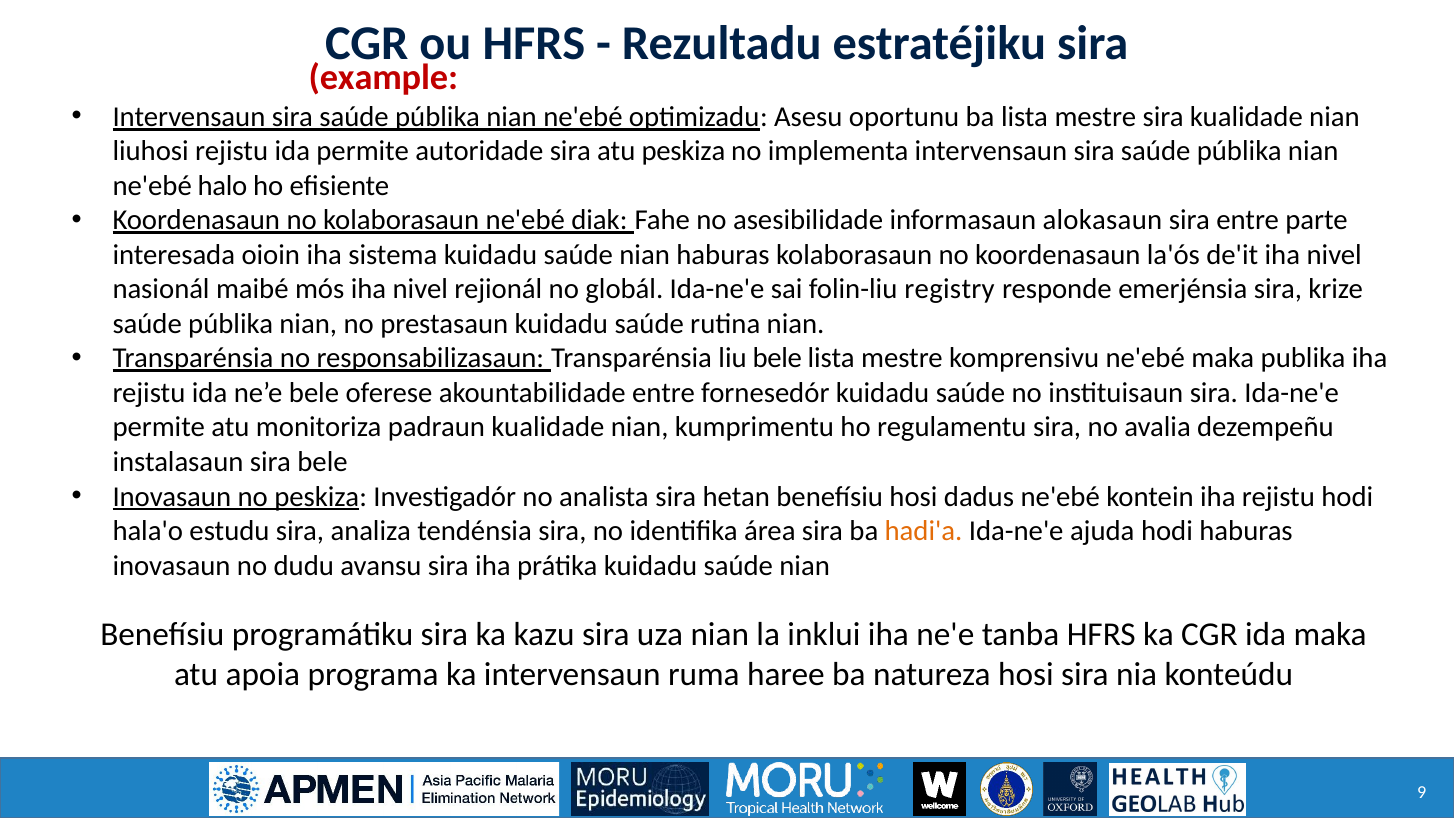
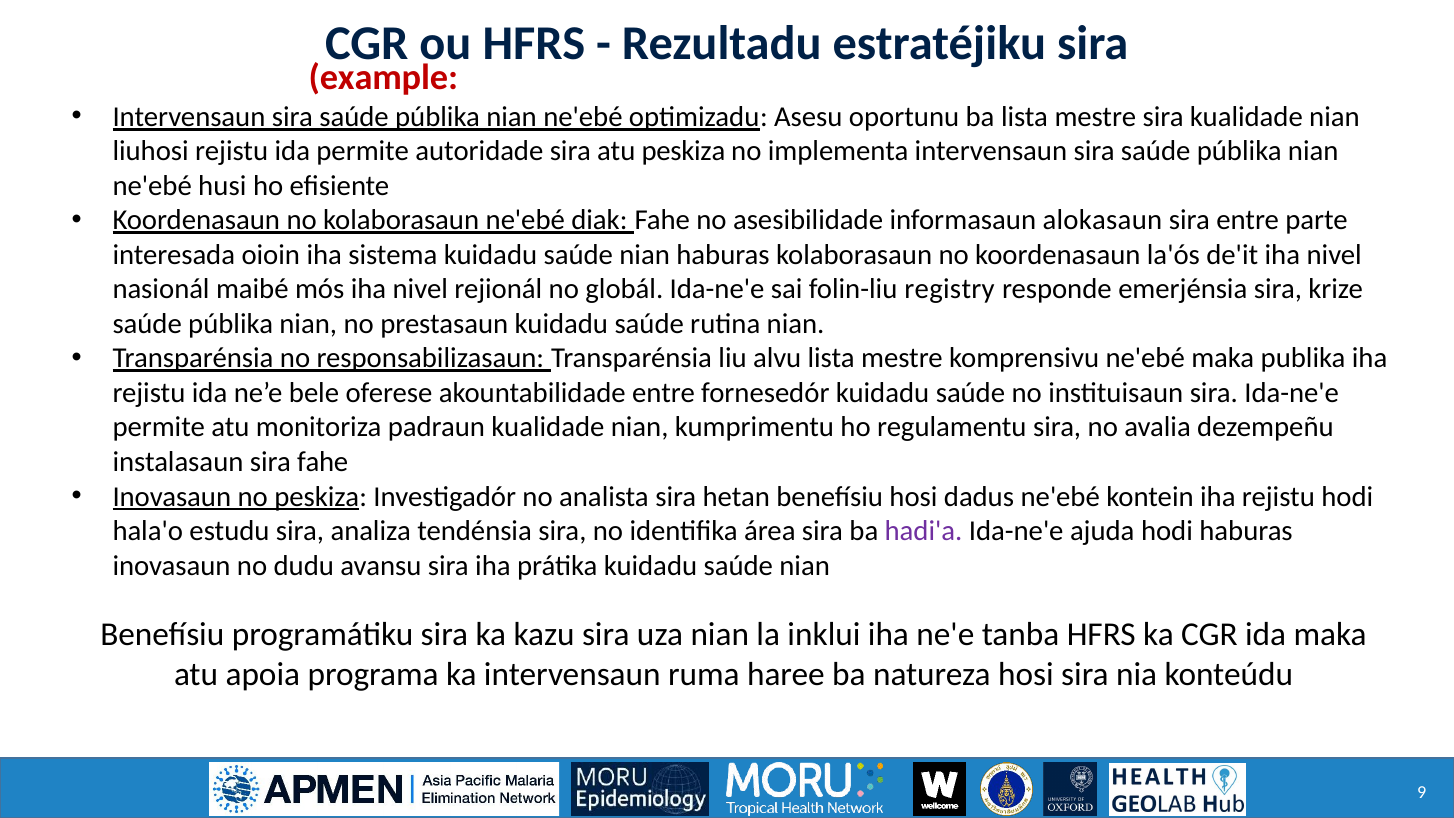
halo: halo -> husi
liu bele: bele -> alvu
sira bele: bele -> fahe
hadi'a colour: orange -> purple
